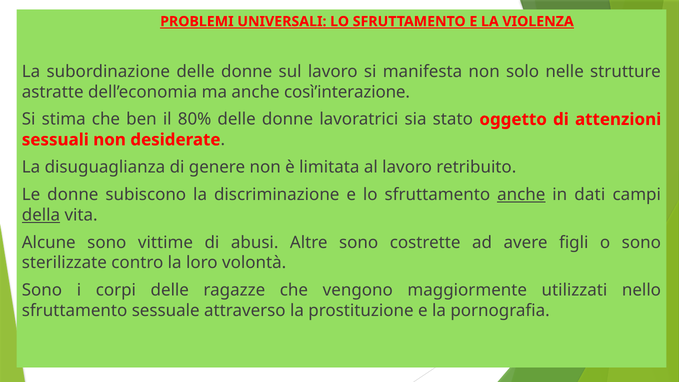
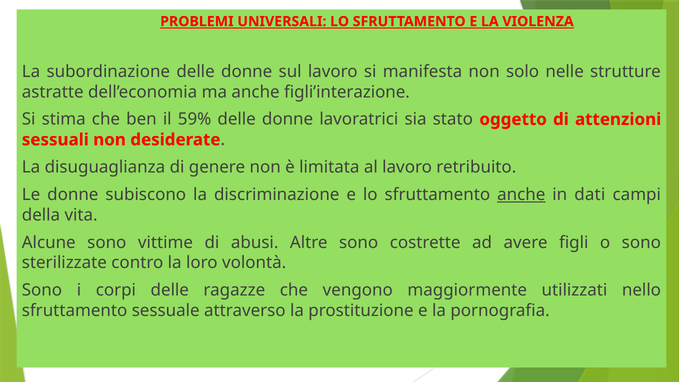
così’interazione: così’interazione -> figli’interazione
80%: 80% -> 59%
della underline: present -> none
